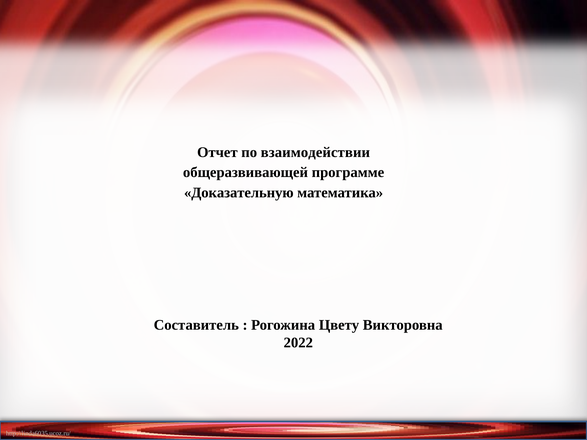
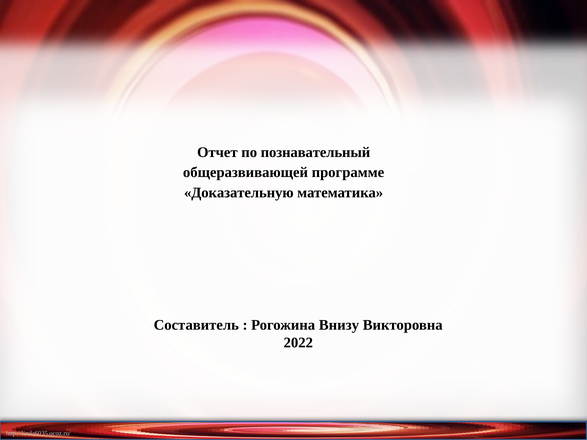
взаимодействии: взаимодействии -> познавательный
Цвету: Цвету -> Внизу
